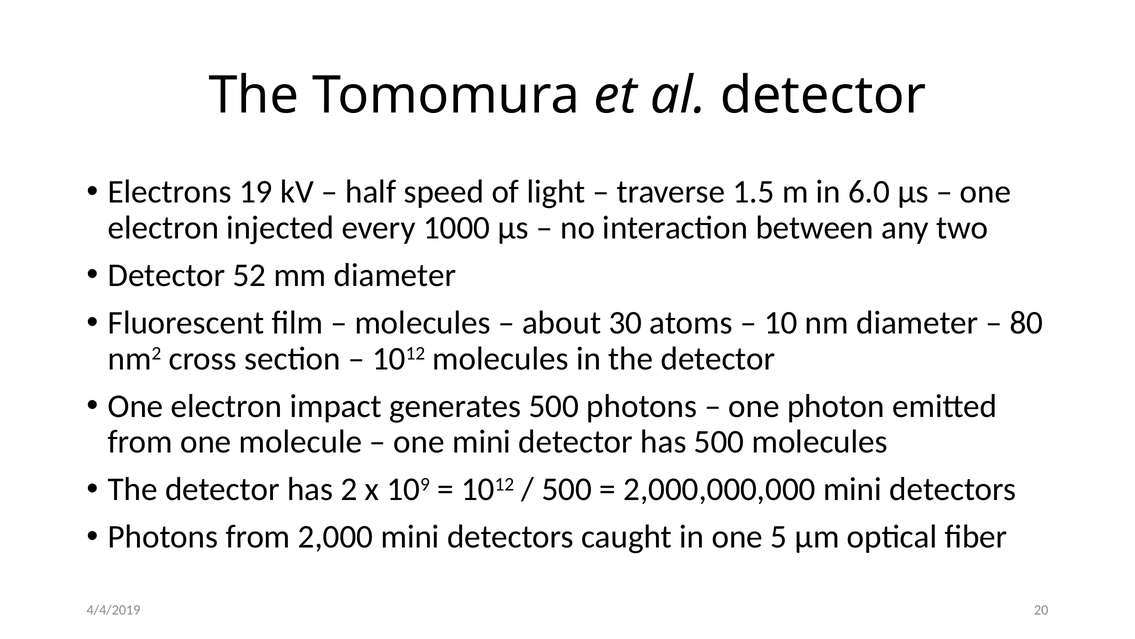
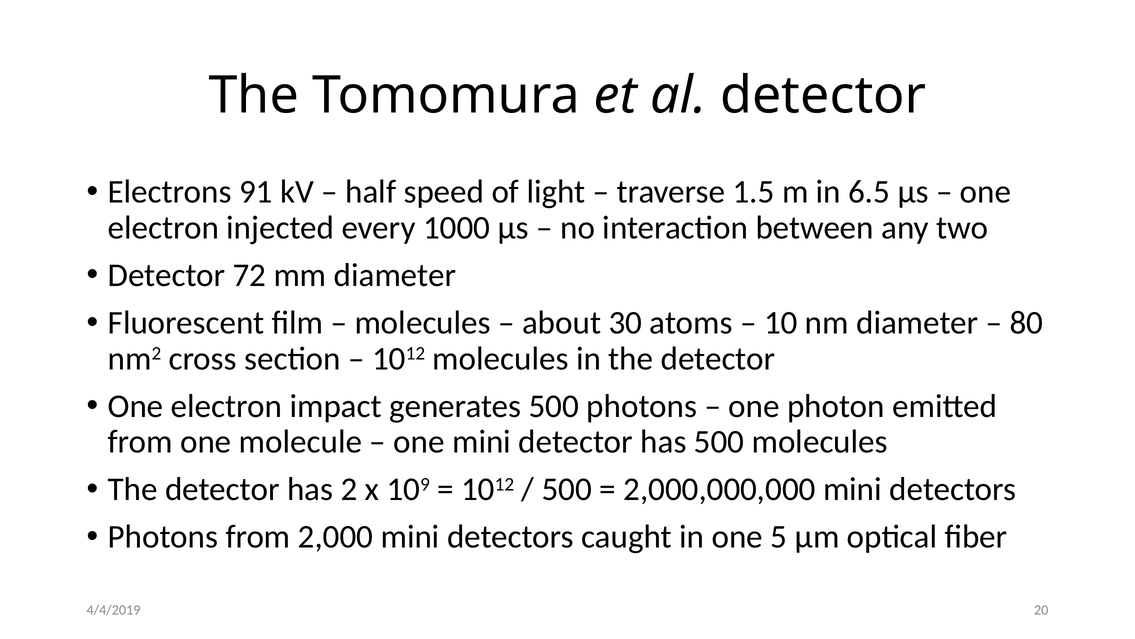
19: 19 -> 91
6.0: 6.0 -> 6.5
52: 52 -> 72
